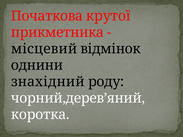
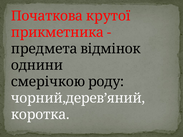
місцевий: місцевий -> предмета
знахідний: знахідний -> смерічкою
